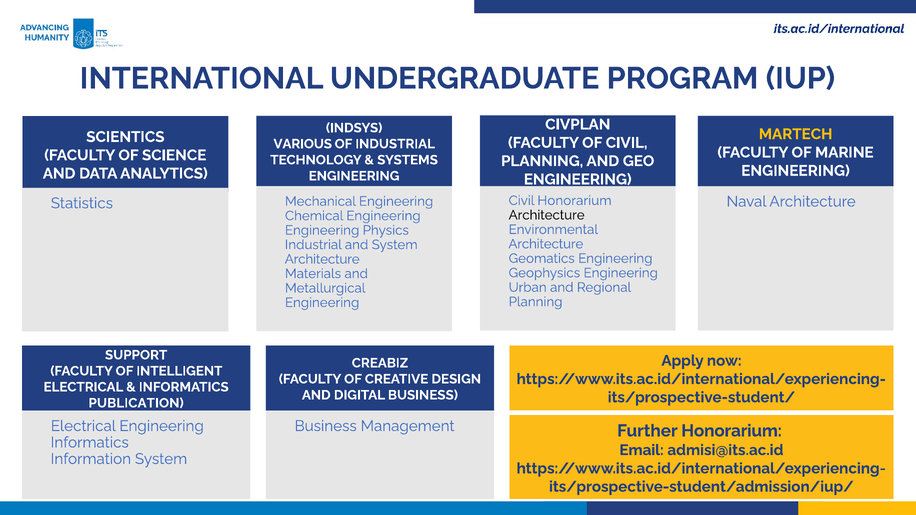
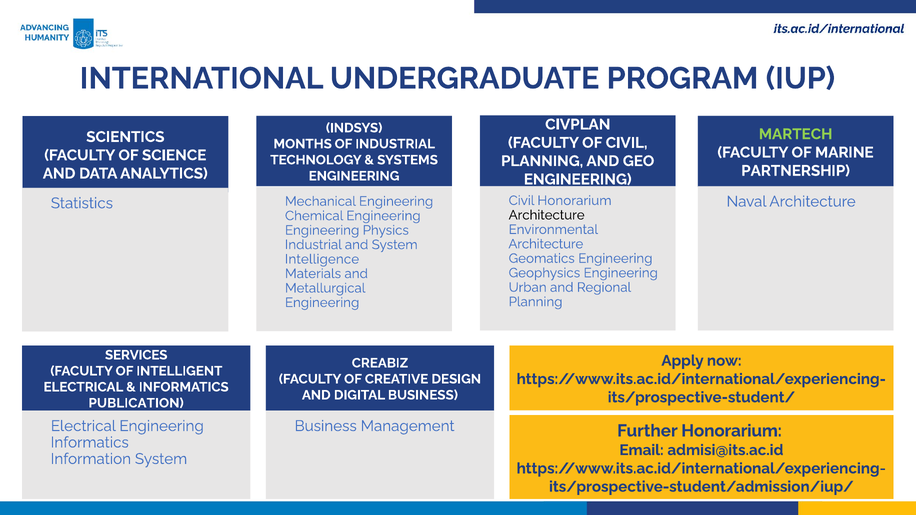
MARTECH colour: yellow -> light green
VARIOUS: VARIOUS -> MONTHS
ENGINEERING at (795, 171): ENGINEERING -> PARTNERSHIP
Architecture at (322, 259): Architecture -> Intelligence
SUPPORT: SUPPORT -> SERVICES
